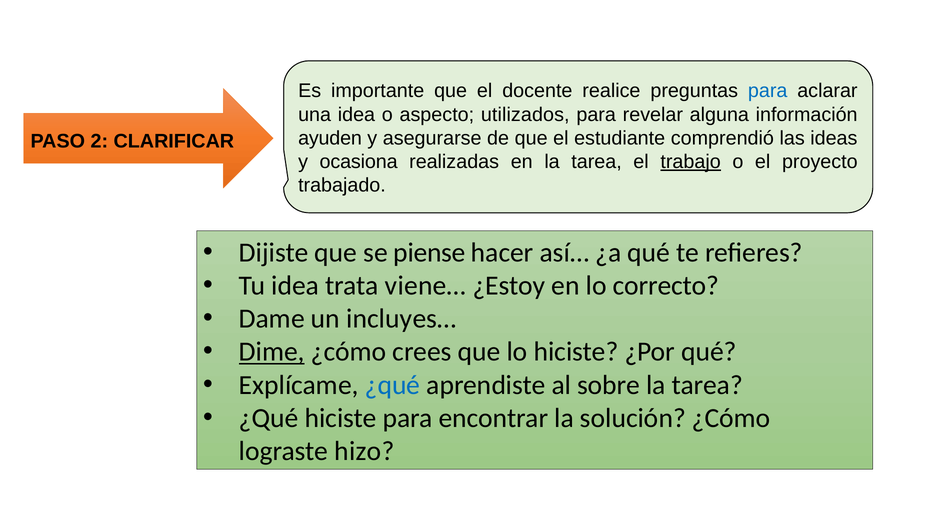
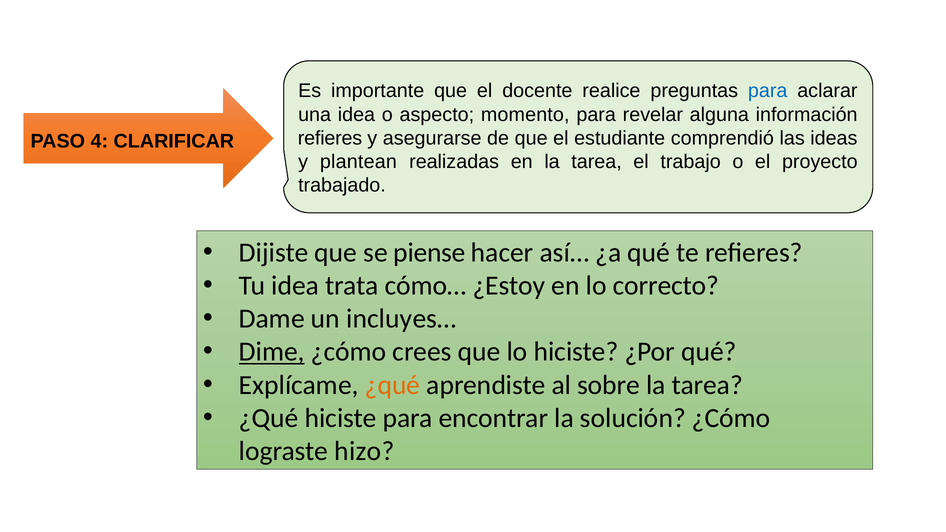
utilizados: utilizados -> momento
ayuden at (330, 138): ayuden -> refieres
2: 2 -> 4
ocasiona: ocasiona -> plantean
trabajo underline: present -> none
viene…: viene… -> cómo…
¿qué at (393, 385) colour: blue -> orange
